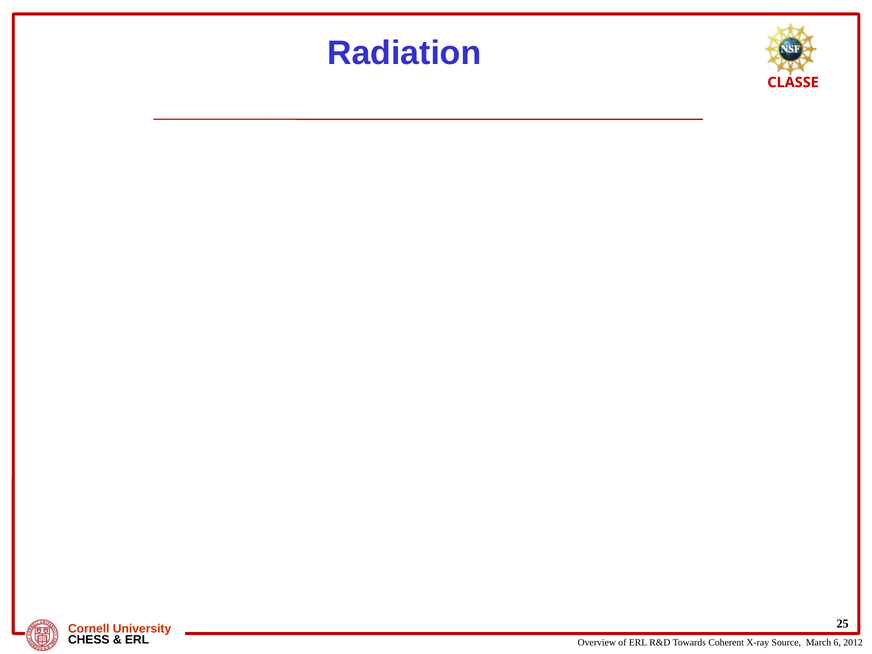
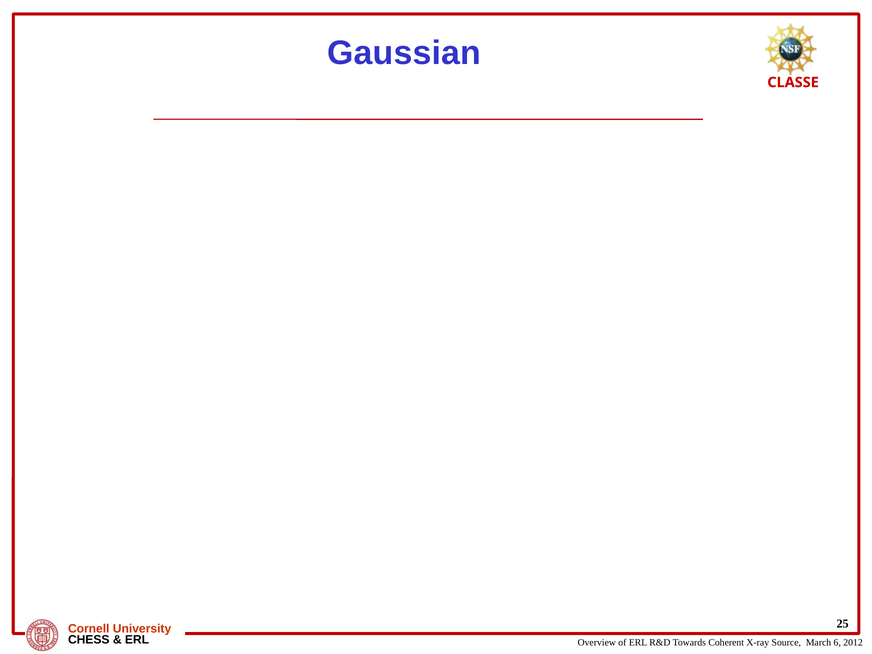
Radiation at (404, 53): Radiation -> Gaussian
